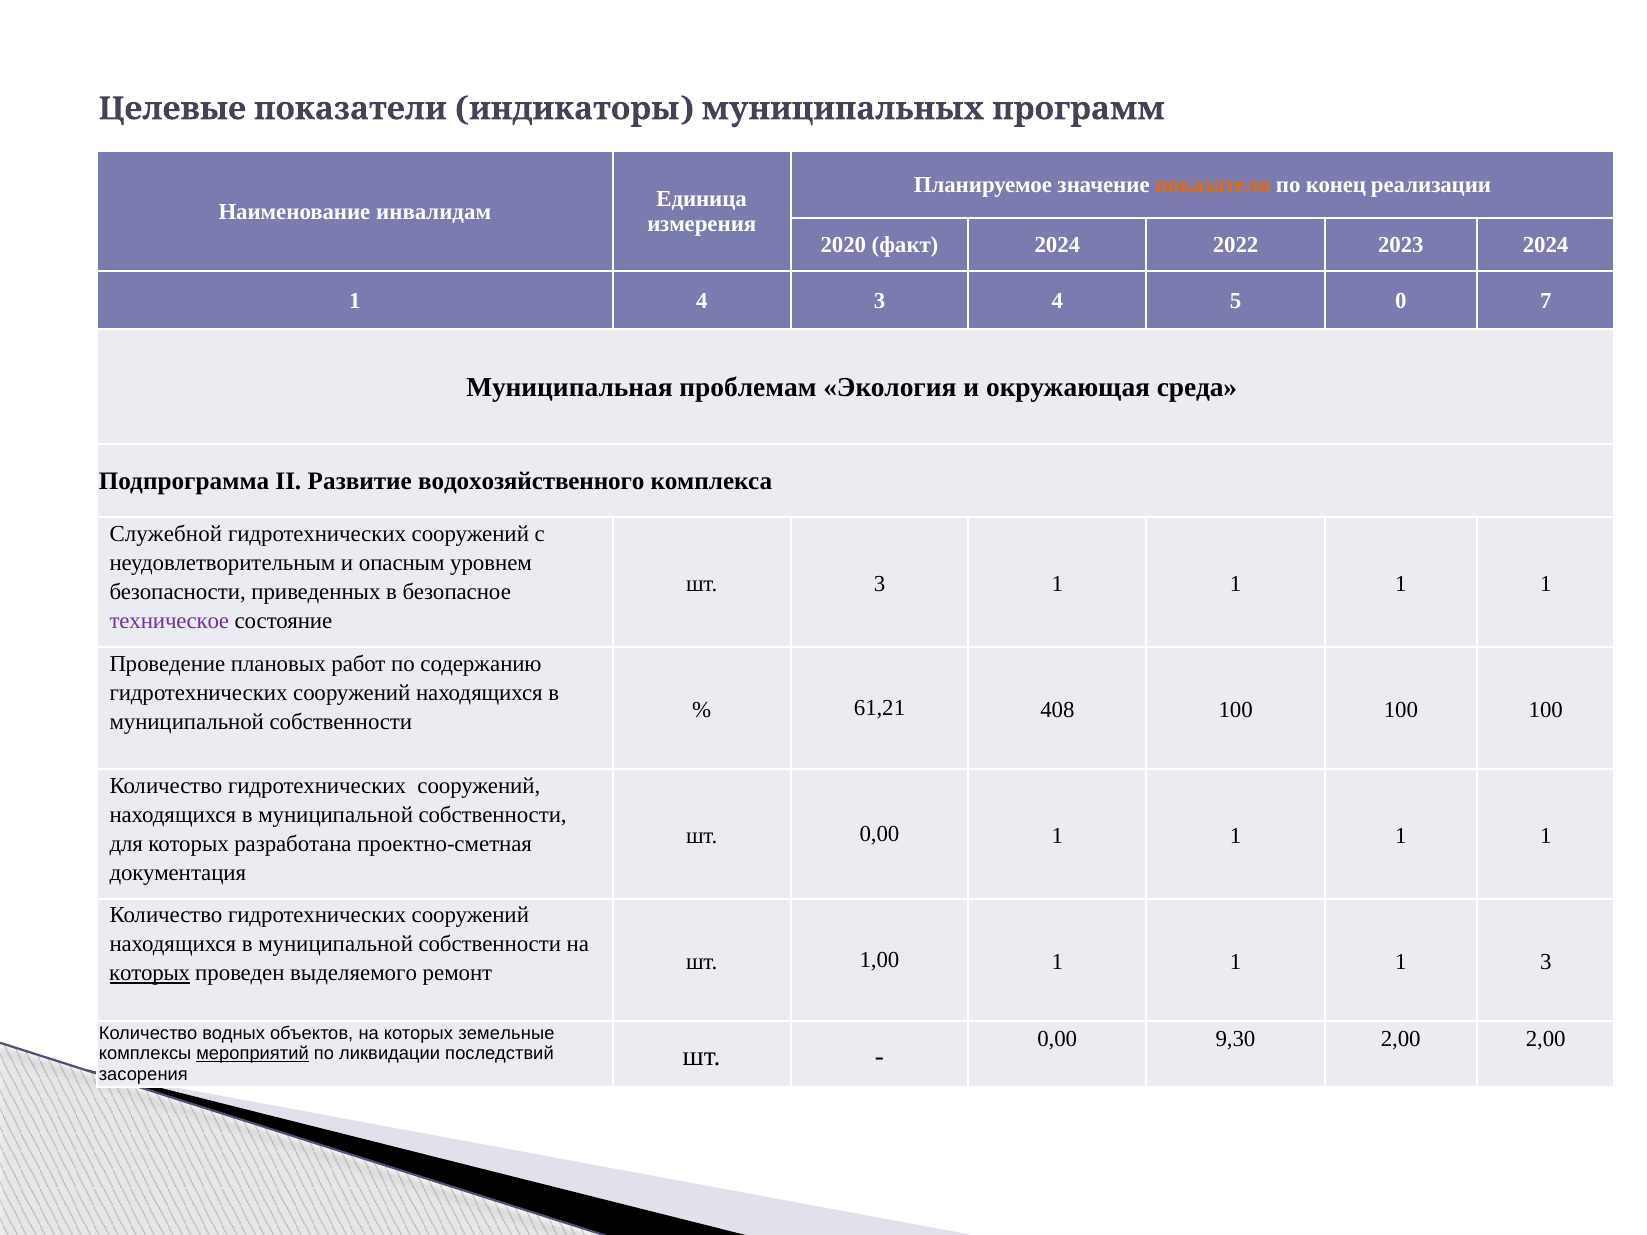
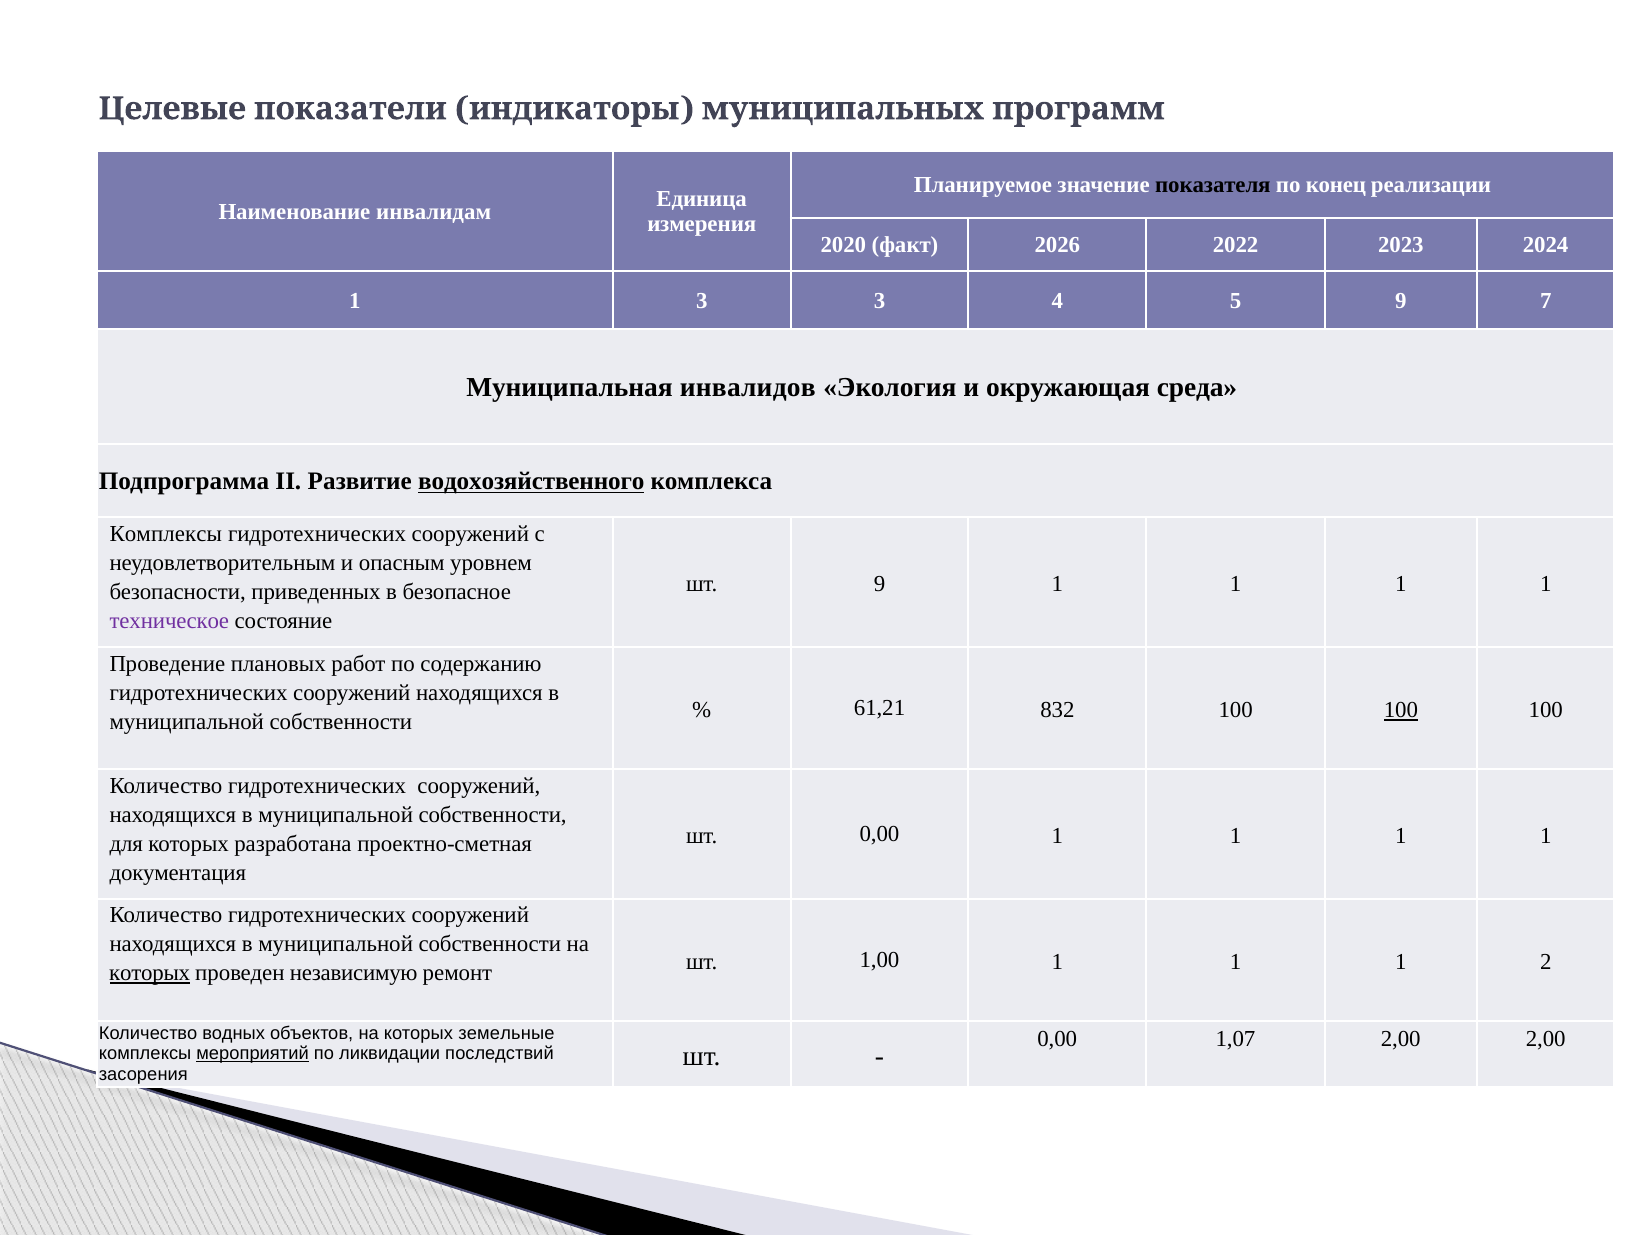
показателя colour: orange -> black
факт 2024: 2024 -> 2026
1 4: 4 -> 3
5 0: 0 -> 9
проблемам: проблемам -> инвалидов
водохозяйственного underline: none -> present
Служебной at (166, 534): Служебной -> Комплексы
шт 3: 3 -> 9
408: 408 -> 832
100 at (1401, 710) underline: none -> present
1 3: 3 -> 2
выделяемого: выделяемого -> независимую
9,30: 9,30 -> 1,07
